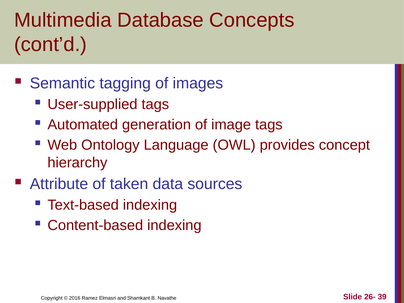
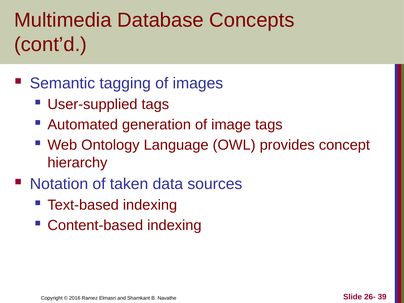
Attribute: Attribute -> Notation
